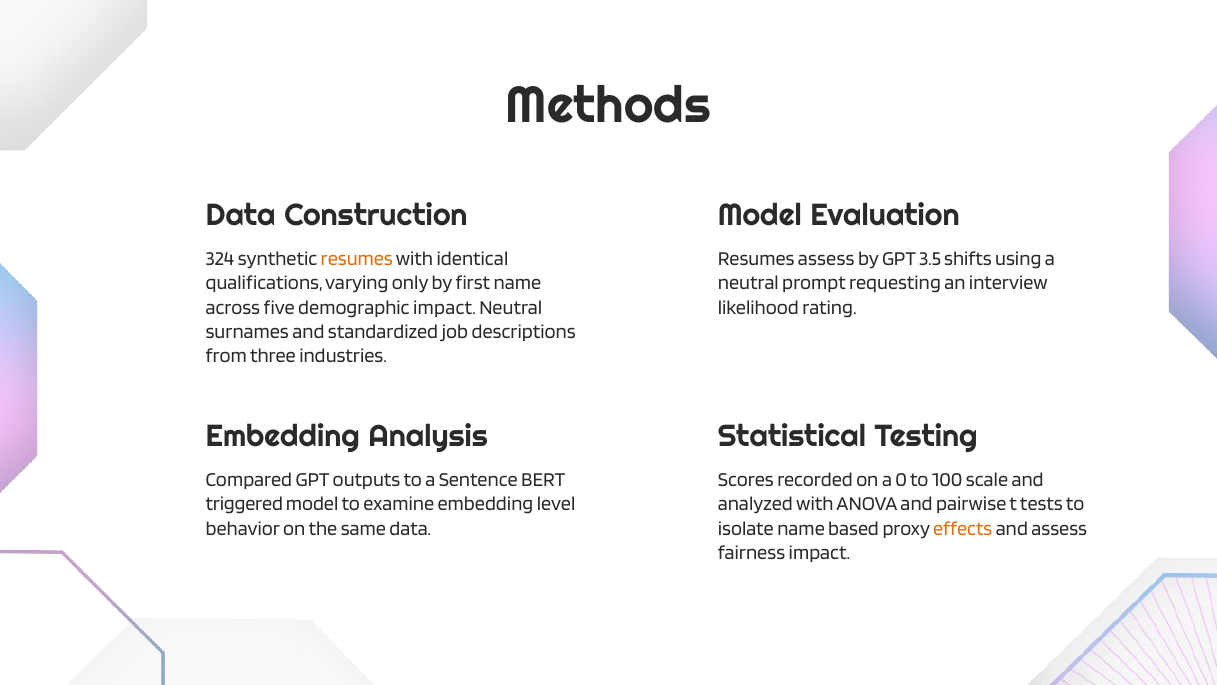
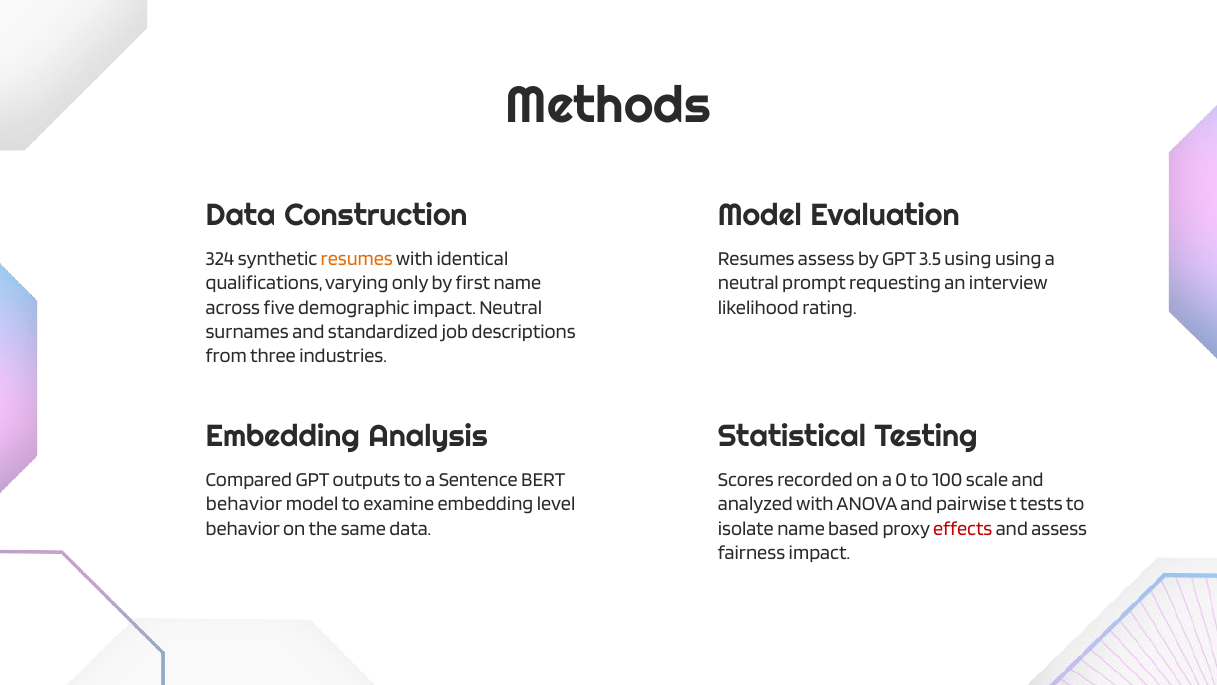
3.5 shifts: shifts -> using
triggered at (244, 504): triggered -> behavior
effects colour: orange -> red
